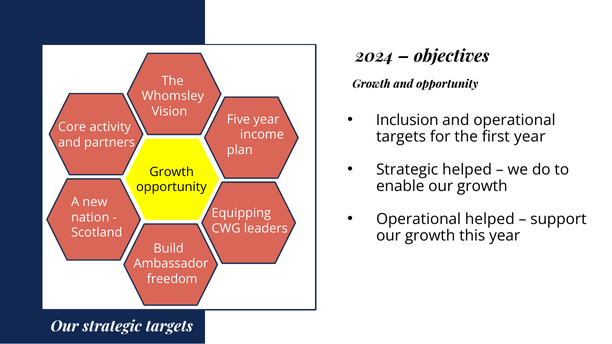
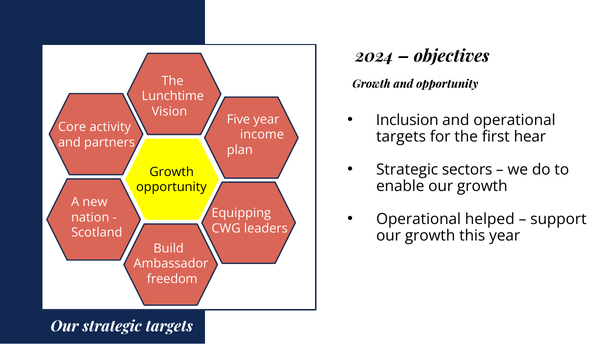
Whomsley: Whomsley -> Lunchtime
first year: year -> hear
Strategic helped: helped -> sectors
